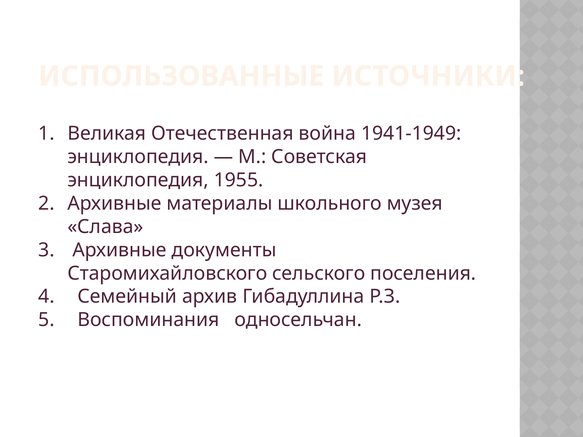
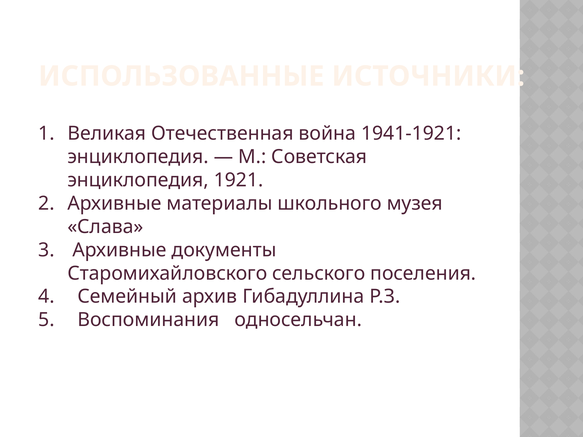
1941-1949: 1941-1949 -> 1941-1921
1955: 1955 -> 1921
